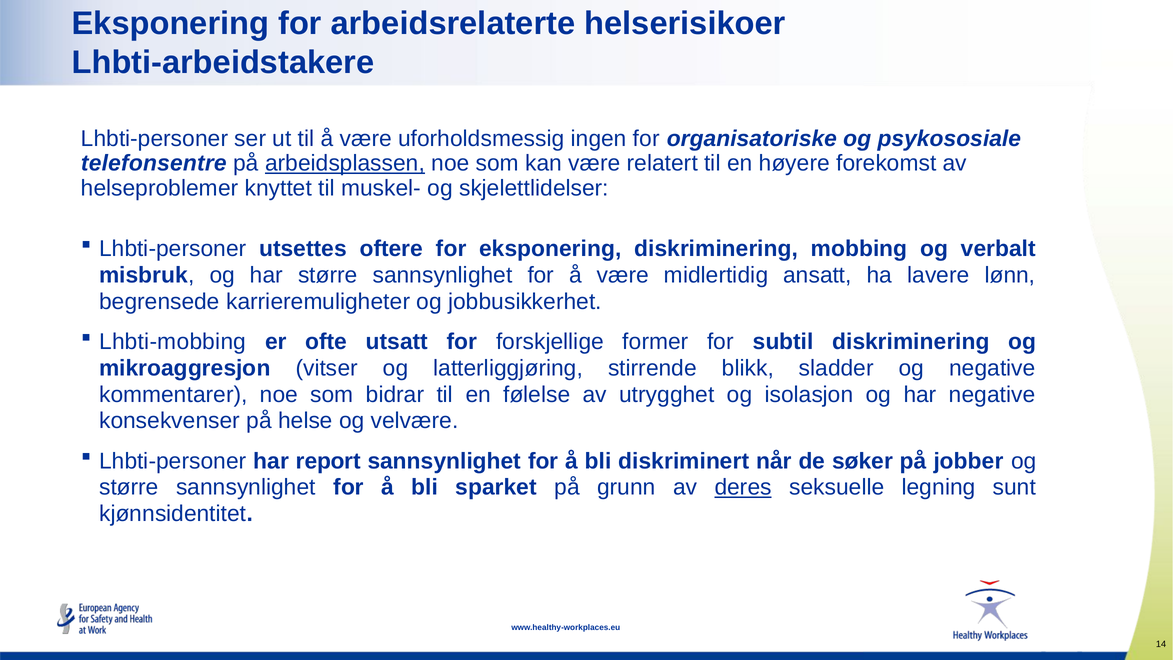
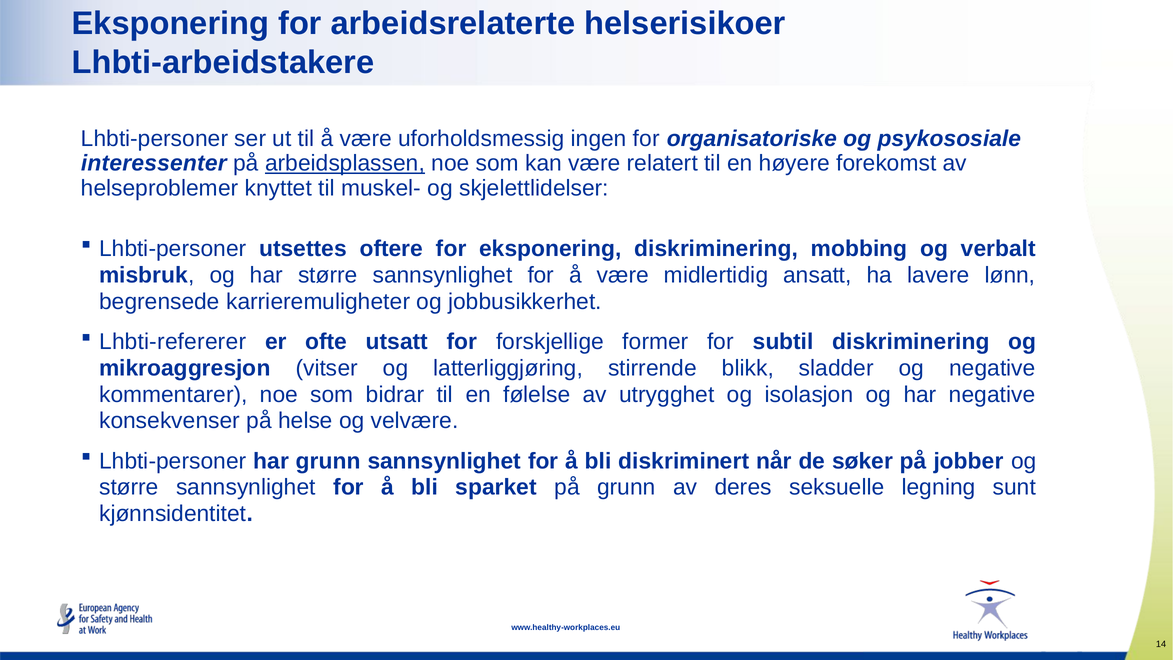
telefonsentre: telefonsentre -> interessenter
Lhbti-mobbing: Lhbti-mobbing -> Lhbti-refererer
har report: report -> grunn
deres underline: present -> none
